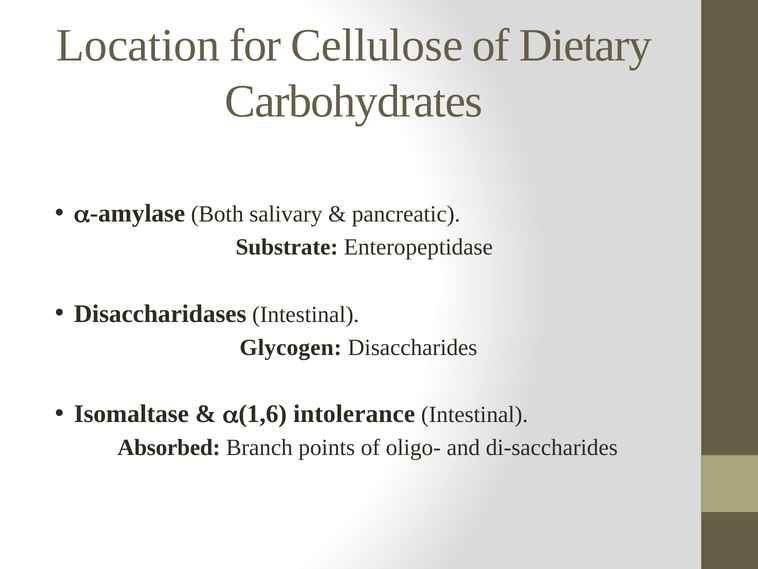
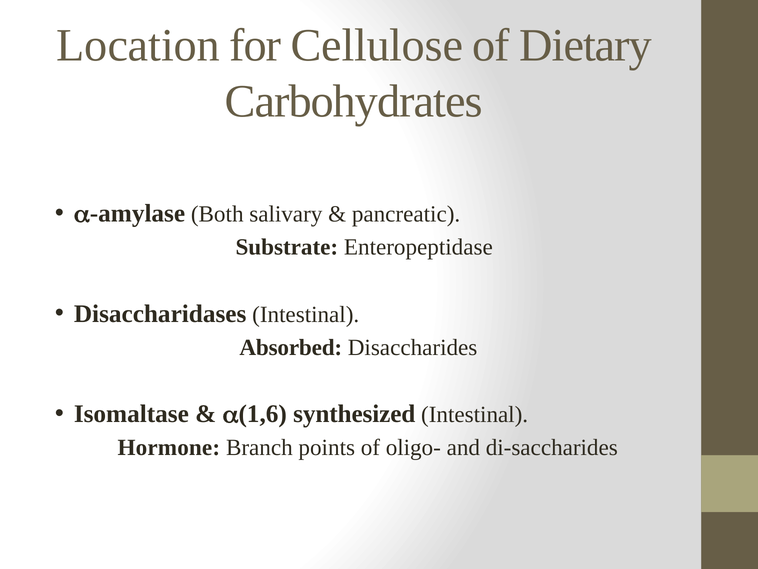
Glycogen: Glycogen -> Absorbed
intolerance: intolerance -> synthesized
Absorbed: Absorbed -> Hormone
